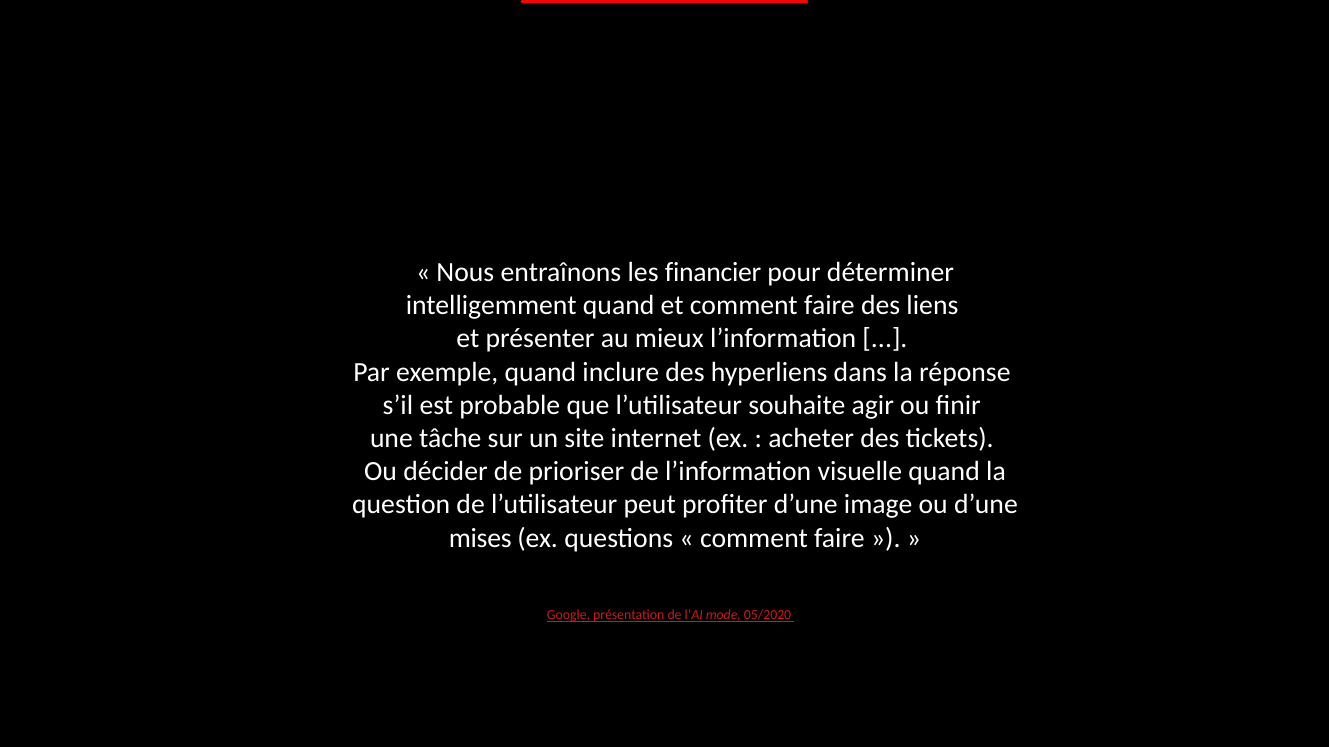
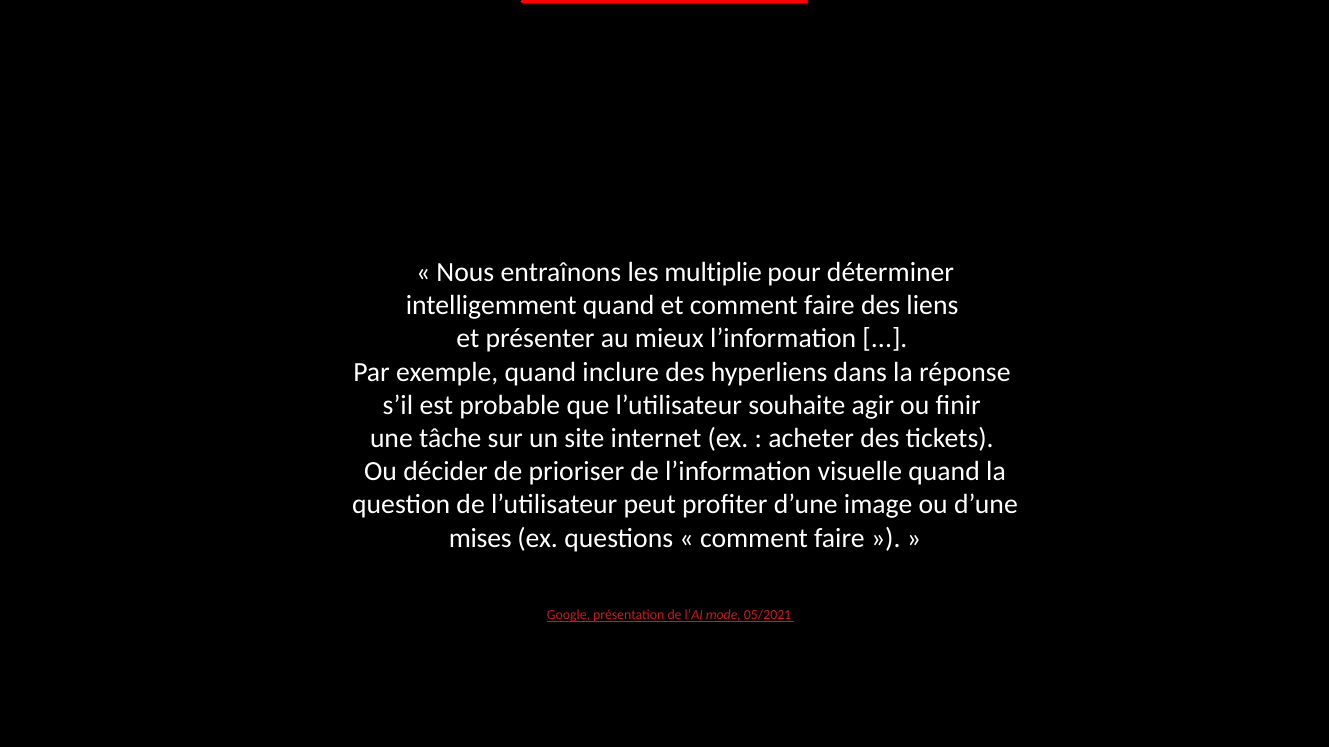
financier: financier -> multiplie
05/2020: 05/2020 -> 05/2021
